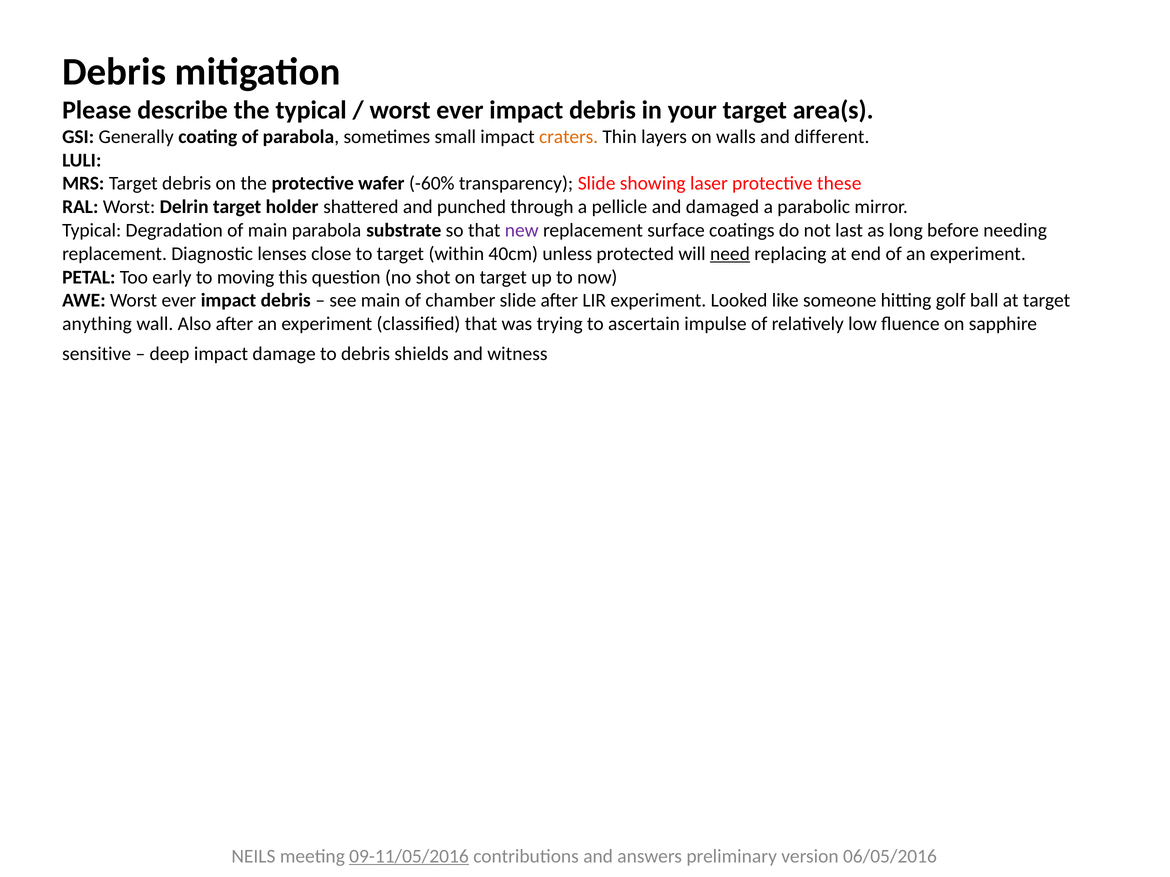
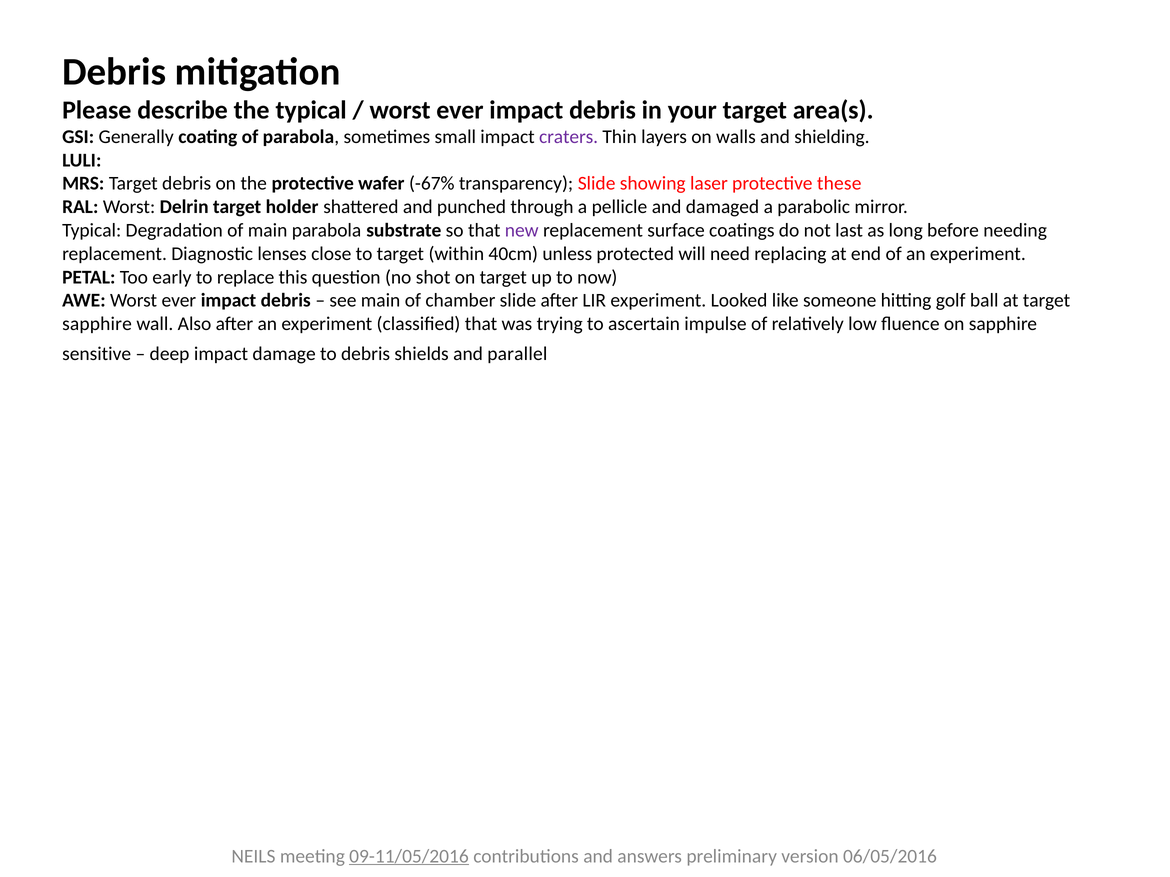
craters colour: orange -> purple
different: different -> shielding
-60%: -60% -> -67%
need underline: present -> none
moving: moving -> replace
anything at (97, 324): anything -> sapphire
witness: witness -> parallel
